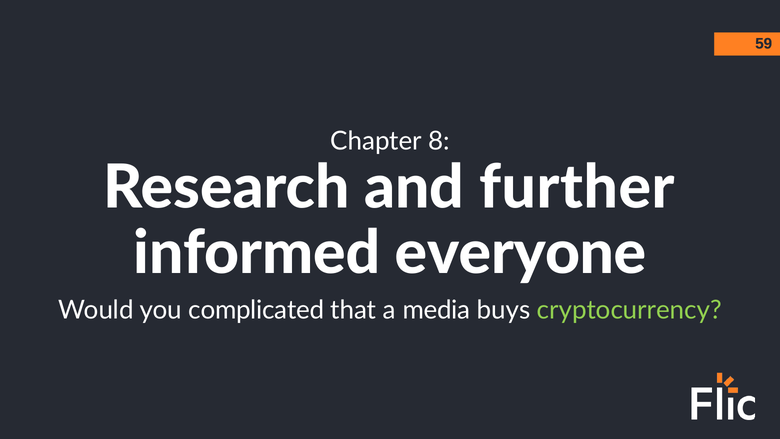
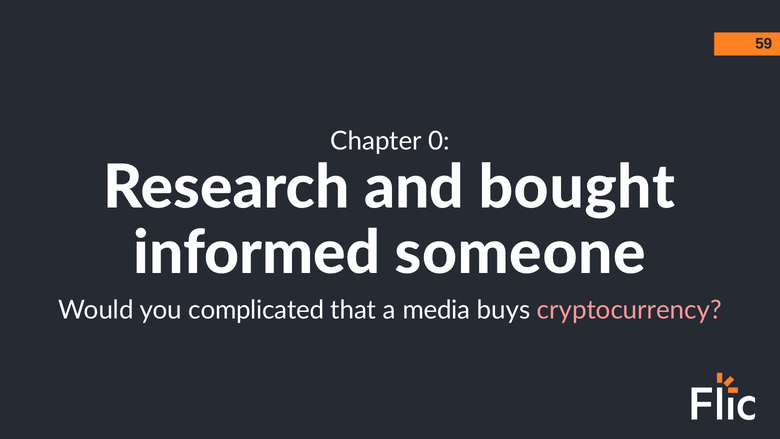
8: 8 -> 0
further: further -> bought
everyone: everyone -> someone
cryptocurrency colour: light green -> pink
